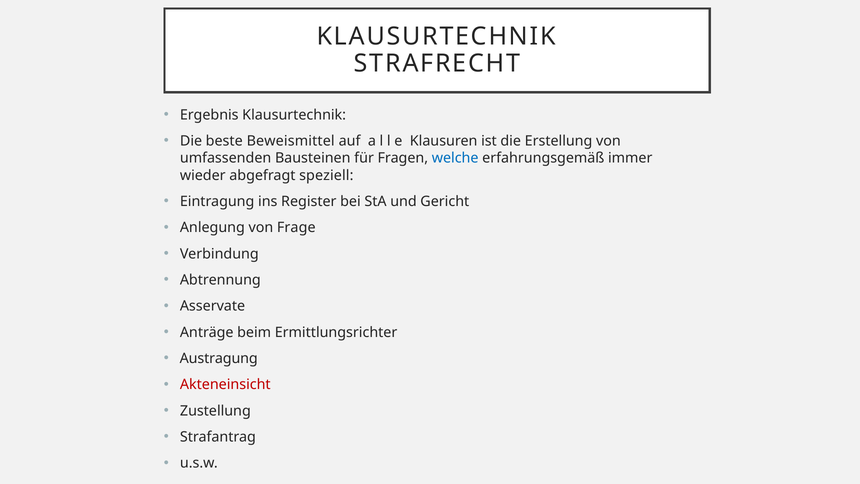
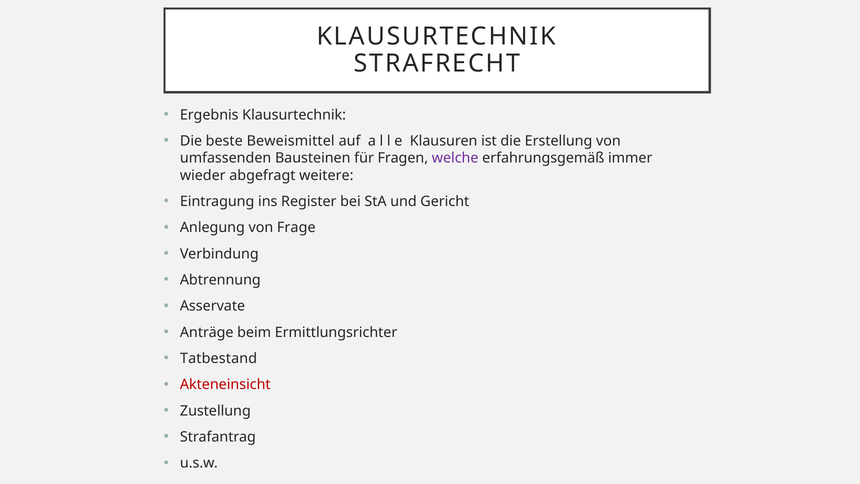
welche colour: blue -> purple
speziell: speziell -> weitere
Austragung: Austragung -> Tatbestand
